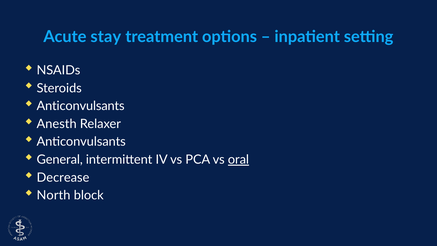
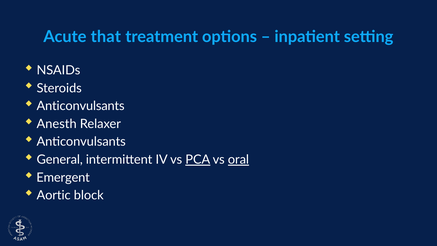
stay: stay -> that
PCA underline: none -> present
Decrease: Decrease -> Emergent
North: North -> Aortic
